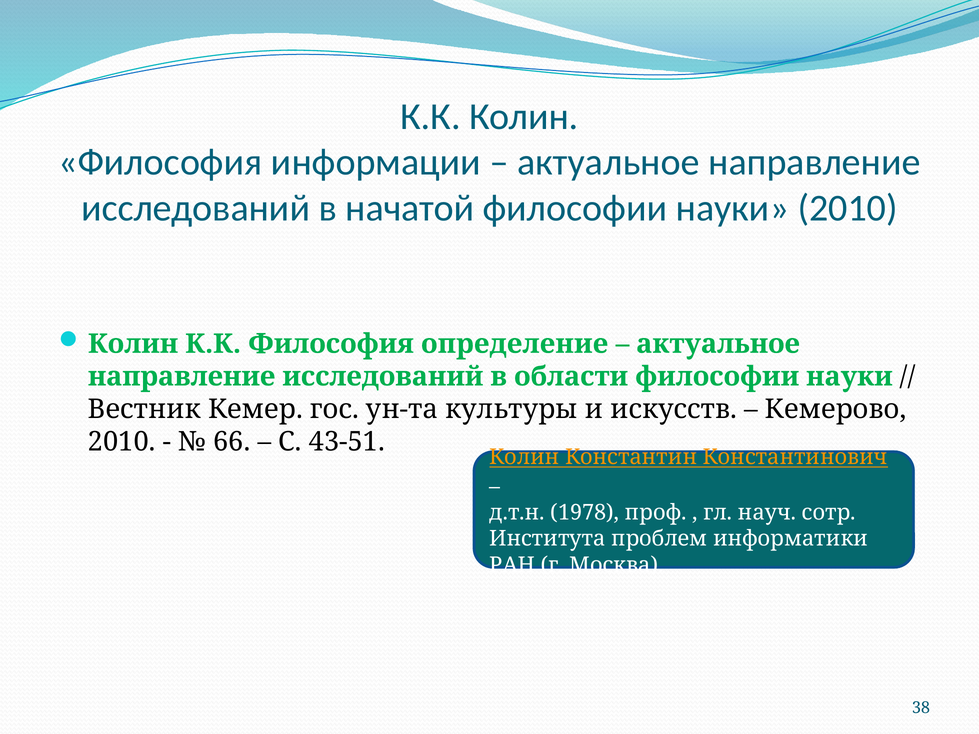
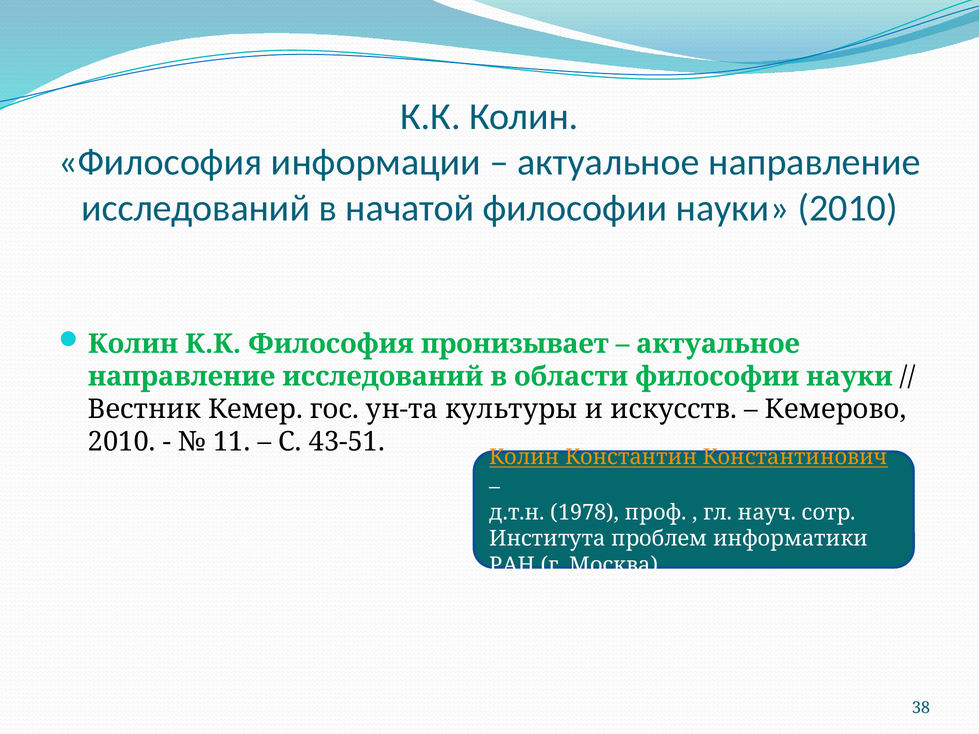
определение: определение -> пронизывает
66: 66 -> 11
